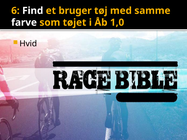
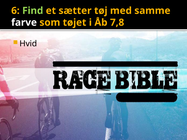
Find colour: white -> light green
bruger: bruger -> sætter
1,0: 1,0 -> 7,8
